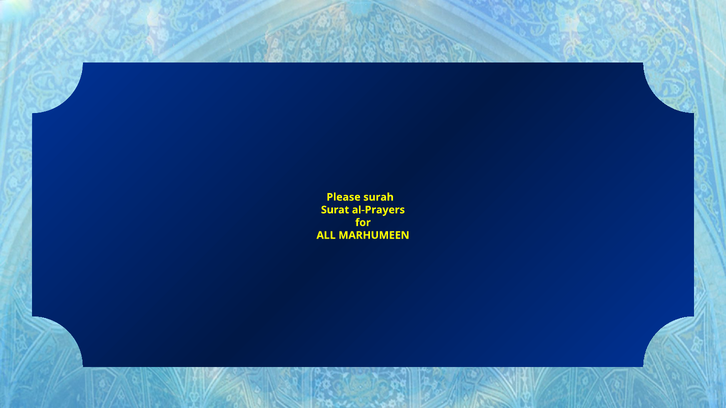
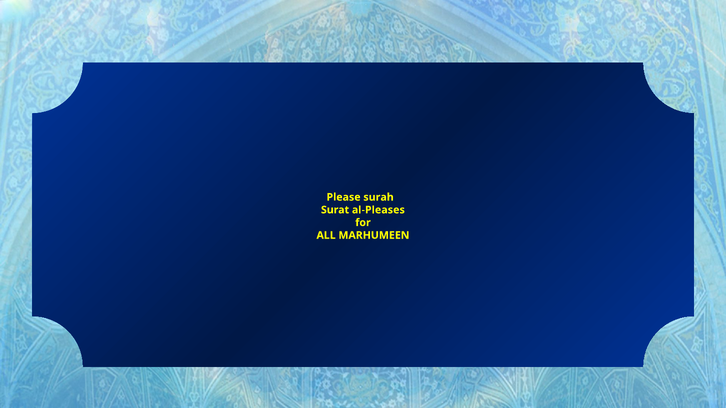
al-Prayers: al-Prayers -> al-Pleases
